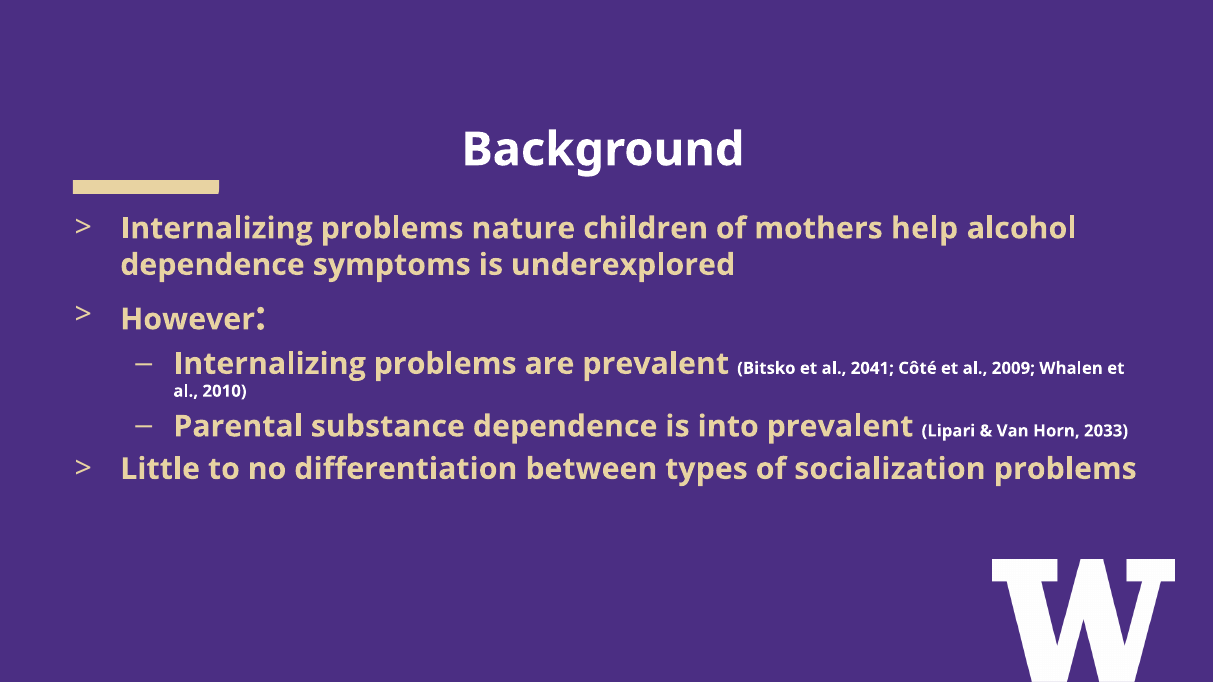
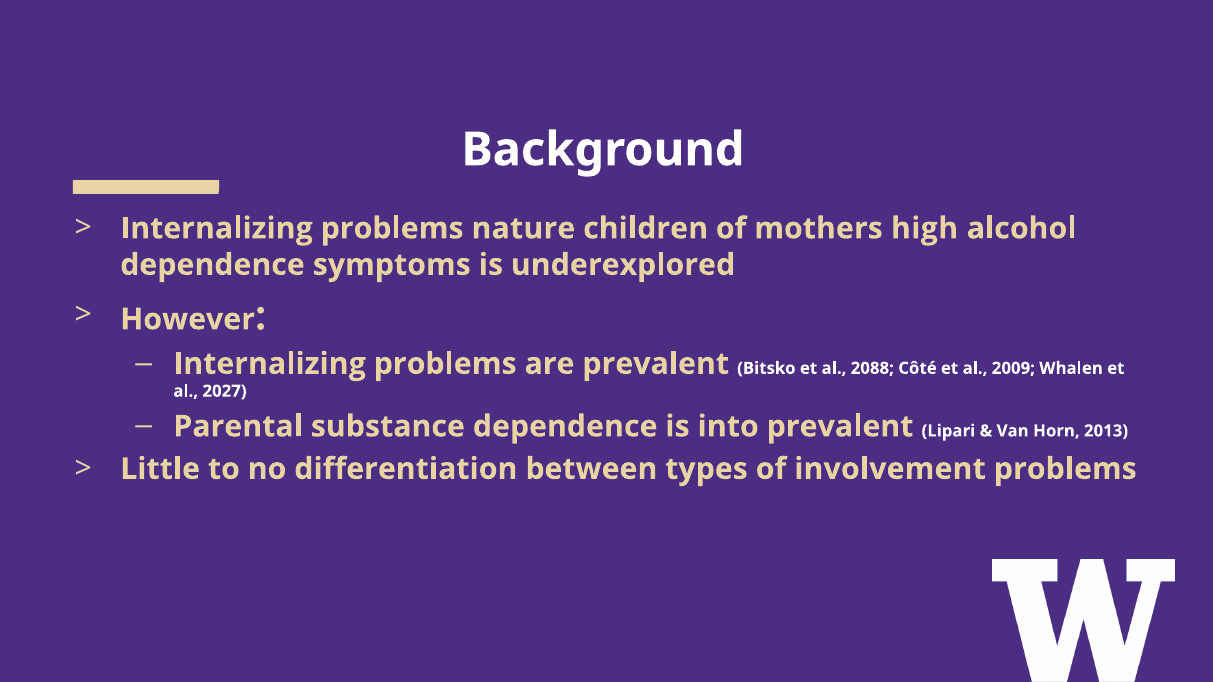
help: help -> high
2041: 2041 -> 2088
2010: 2010 -> 2027
2033: 2033 -> 2013
socialization: socialization -> involvement
